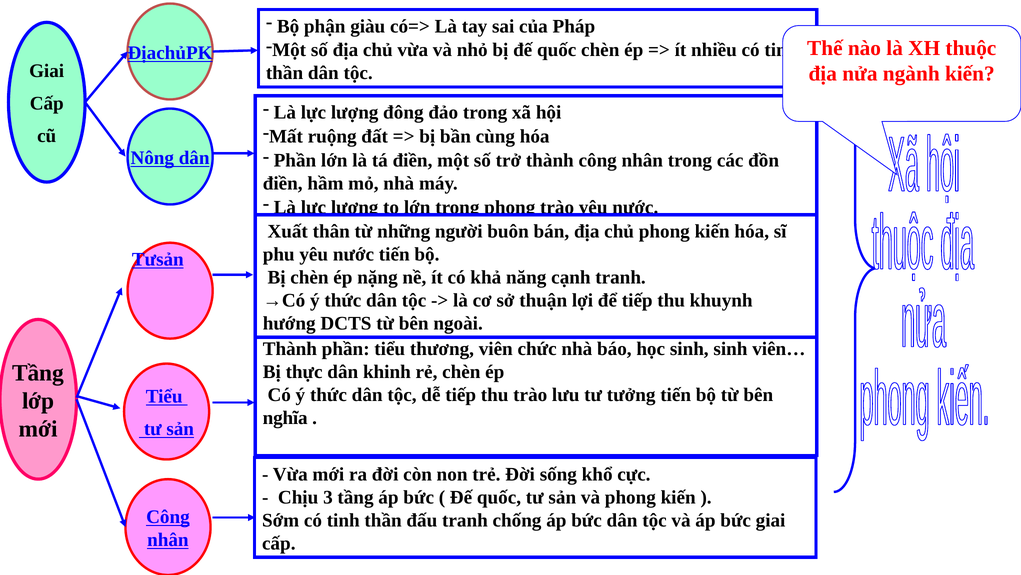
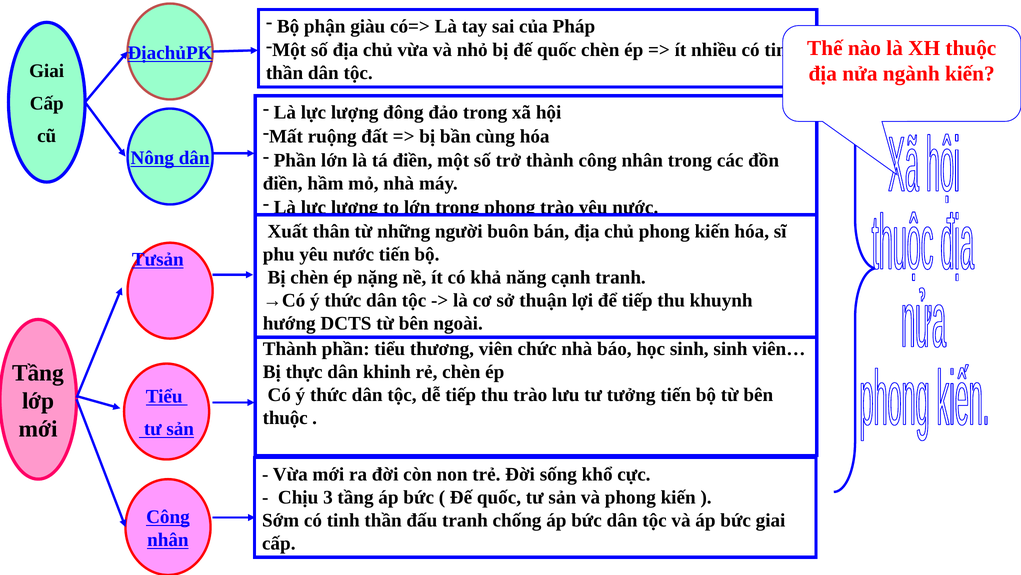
nghĩa at (285, 417): nghĩa -> thuộc
